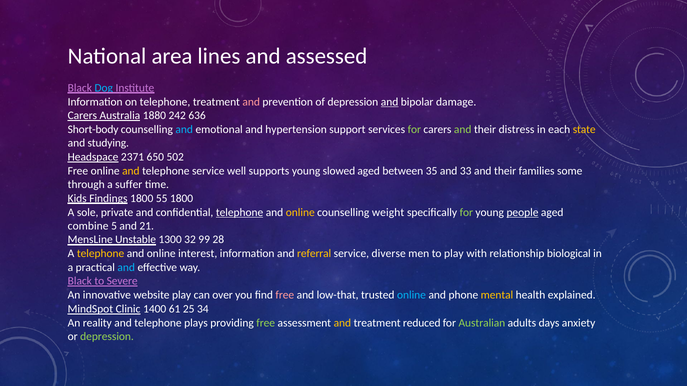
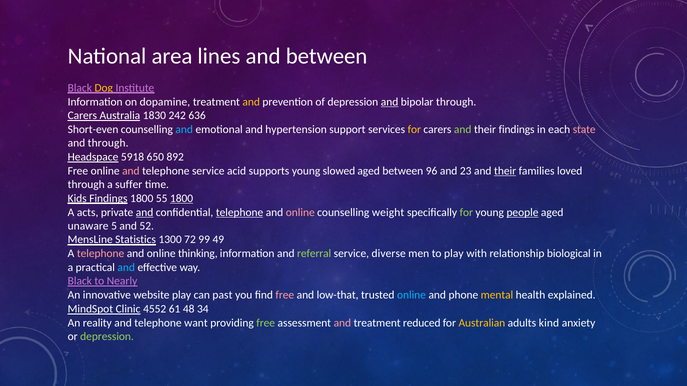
and assessed: assessed -> between
Dog colour: light blue -> yellow
on telephone: telephone -> dopamine
and at (251, 102) colour: pink -> yellow
bipolar damage: damage -> through
1880: 1880 -> 1830
Short-body: Short-body -> Short-even
for at (414, 130) colour: light green -> yellow
their distress: distress -> findings
state colour: yellow -> pink
and studying: studying -> through
2371: 2371 -> 5918
502: 502 -> 892
and at (131, 171) colour: yellow -> pink
well: well -> acid
35: 35 -> 96
33: 33 -> 23
their at (505, 171) underline: none -> present
some: some -> loved
1800 at (182, 199) underline: none -> present
sole: sole -> acts
and at (145, 213) underline: none -> present
online at (300, 213) colour: yellow -> pink
combine: combine -> unaware
21: 21 -> 52
Unstable: Unstable -> Statistics
32: 32 -> 72
28: 28 -> 49
telephone at (101, 254) colour: yellow -> pink
interest: interest -> thinking
referral colour: yellow -> light green
Severe: Severe -> Nearly
over: over -> past
1400: 1400 -> 4552
25: 25 -> 48
plays: plays -> want
and at (342, 323) colour: yellow -> pink
Australian colour: light green -> yellow
days: days -> kind
